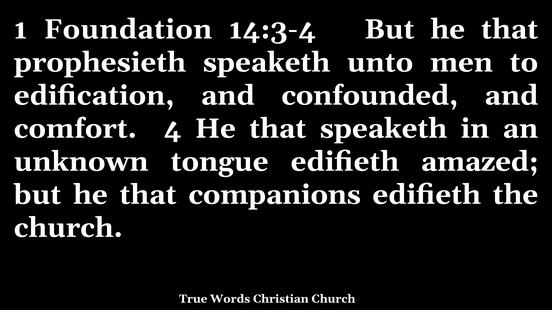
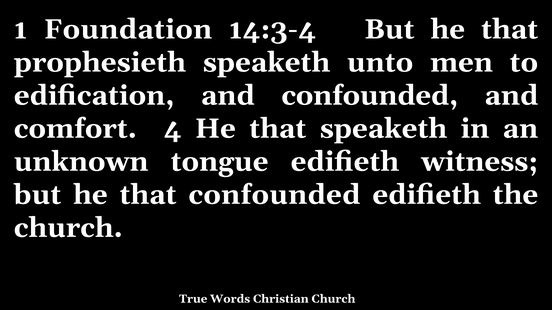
amazed: amazed -> witness
that companions: companions -> confounded
